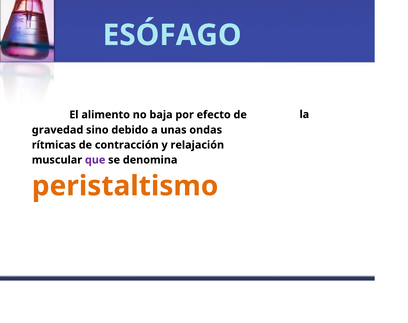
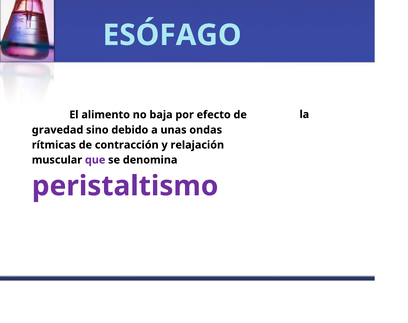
peristaltismo colour: orange -> purple
